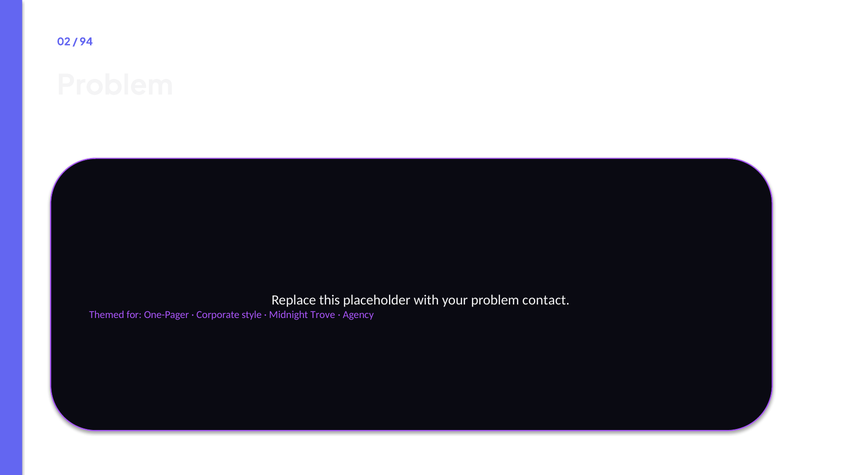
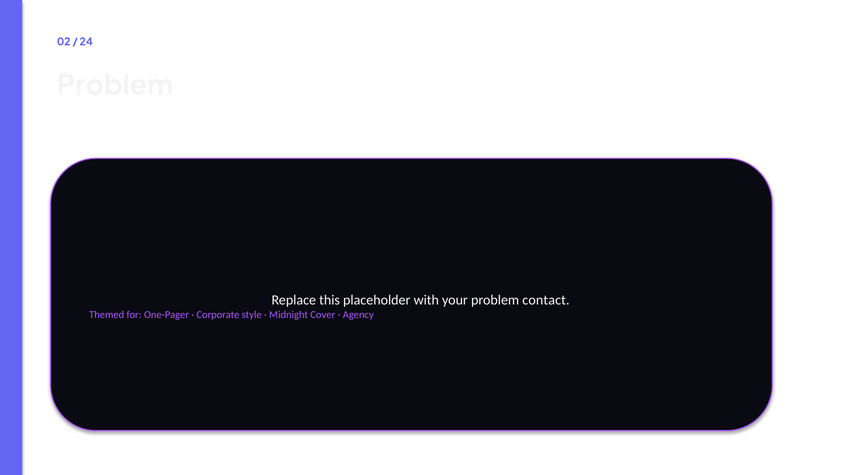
94: 94 -> 24
Trove: Trove -> Cover
